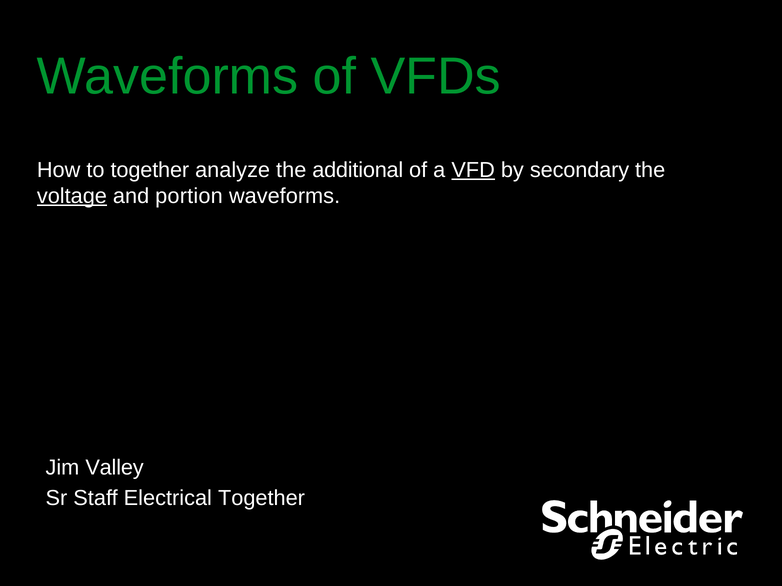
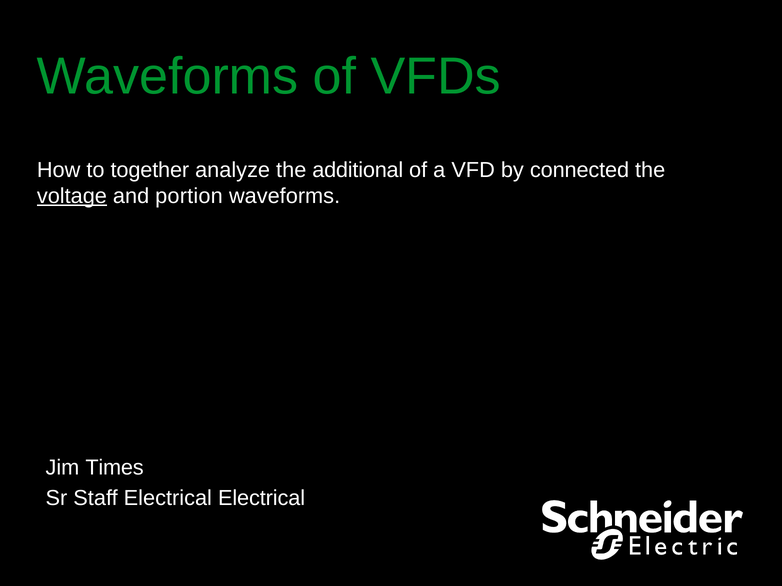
VFD underline: present -> none
secondary: secondary -> connected
Valley: Valley -> Times
Electrical Together: Together -> Electrical
